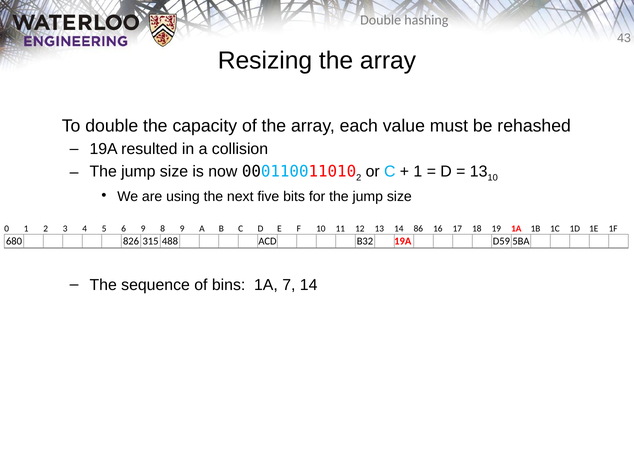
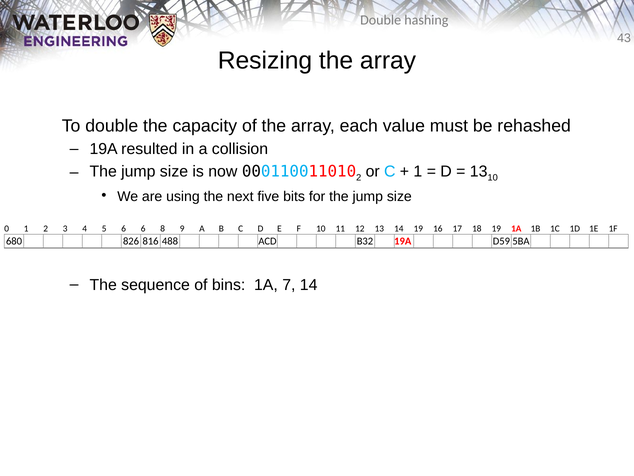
6 9: 9 -> 6
14 86: 86 -> 19
315: 315 -> 816
